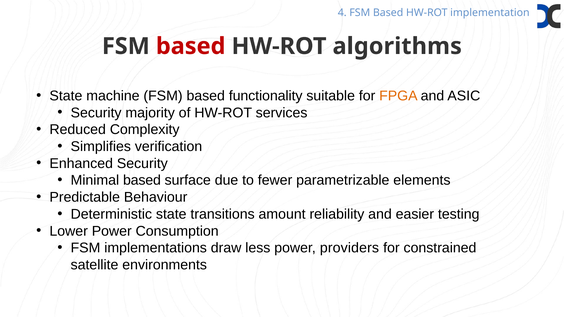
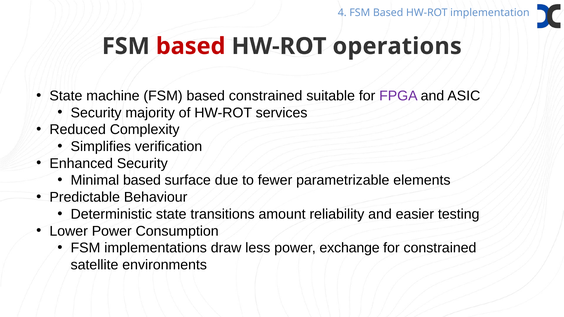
algorithms: algorithms -> operations
based functionality: functionality -> constrained
FPGA colour: orange -> purple
providers: providers -> exchange
